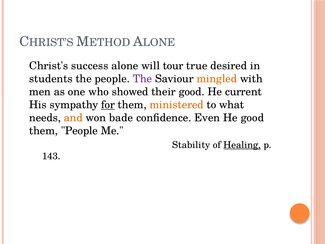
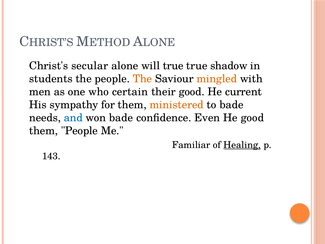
success: success -> secular
will tour: tour -> true
desired: desired -> shadow
The at (142, 79) colour: purple -> orange
showed: showed -> certain
for underline: present -> none
to what: what -> bade
and colour: orange -> blue
Stability: Stability -> Familiar
